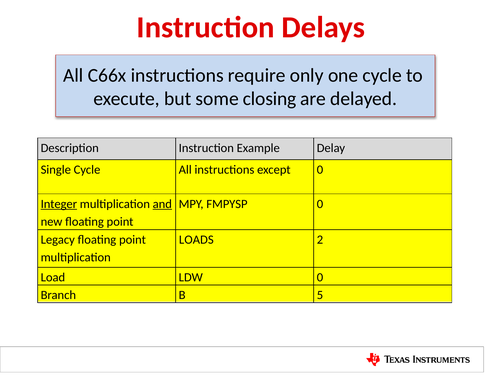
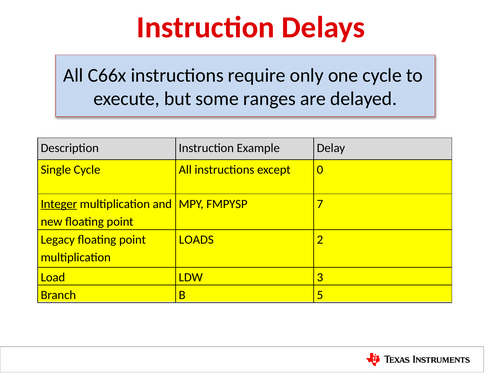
closing: closing -> ranges
and underline: present -> none
FMPYSP 0: 0 -> 7
LDW 0: 0 -> 3
